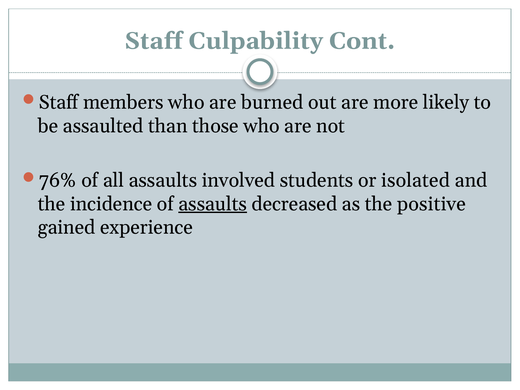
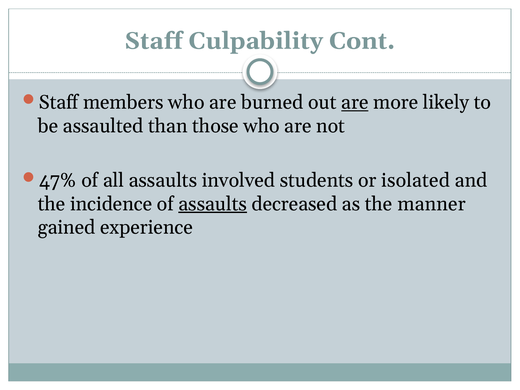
are at (355, 102) underline: none -> present
76%: 76% -> 47%
positive: positive -> manner
